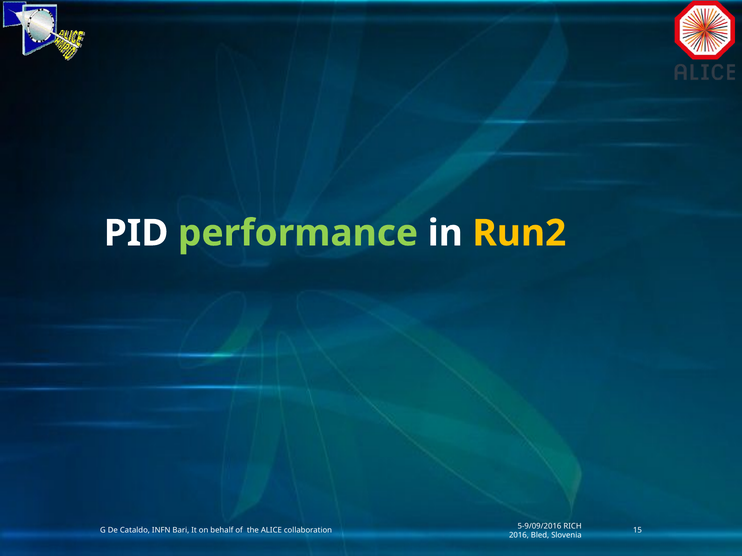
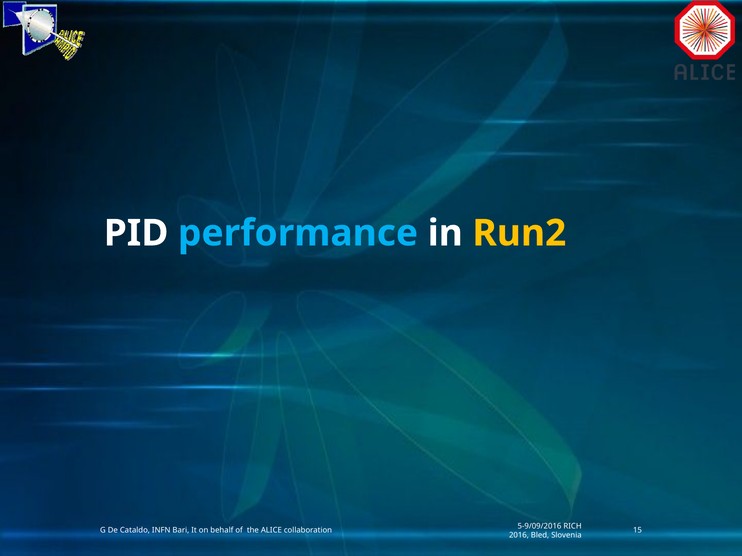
performance colour: light green -> light blue
